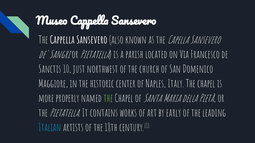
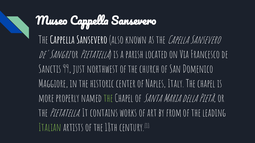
10: 10 -> 99
early: early -> from
Italian colour: light blue -> light green
